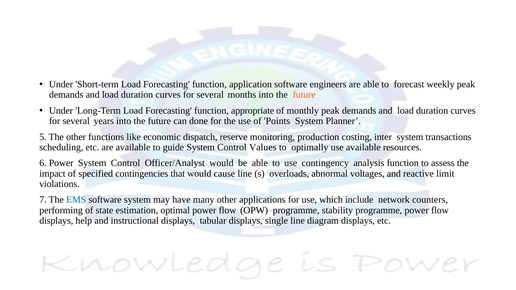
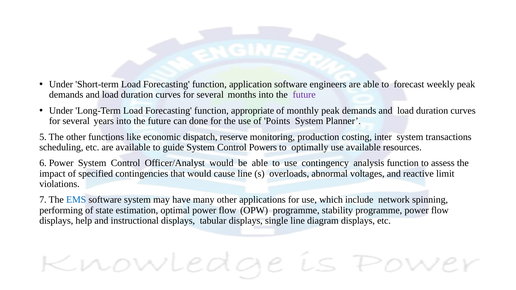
future at (304, 95) colour: orange -> purple
Values: Values -> Powers
counters: counters -> spinning
